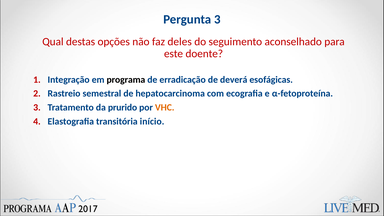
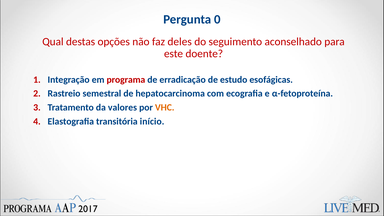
Pergunta 3: 3 -> 0
programa colour: black -> red
deverá: deverá -> estudo
prurido: prurido -> valores
